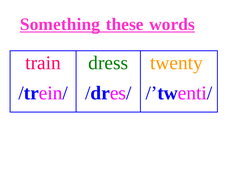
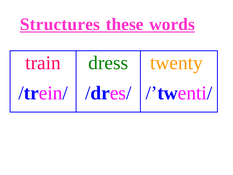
Something: Something -> Structures
